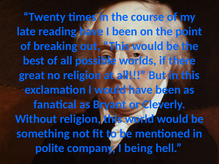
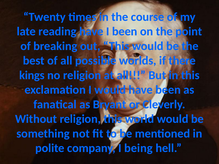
great: great -> kings
